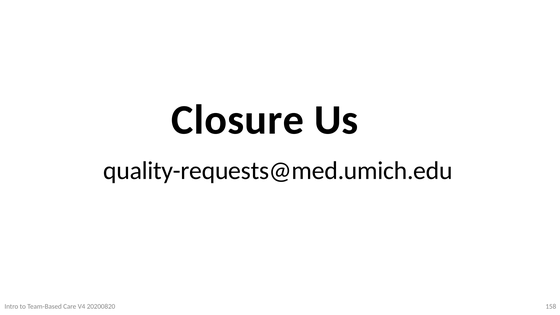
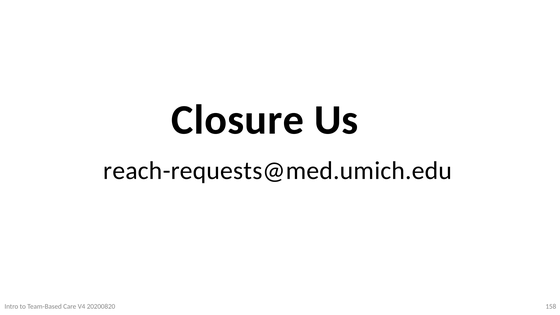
quality-requests@med.umich.edu: quality-requests@med.umich.edu -> reach-requests@med.umich.edu
